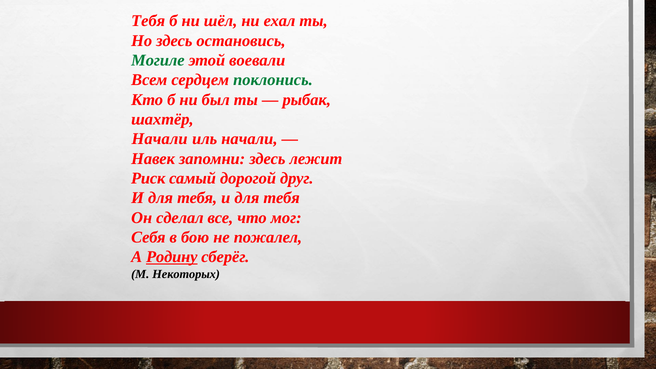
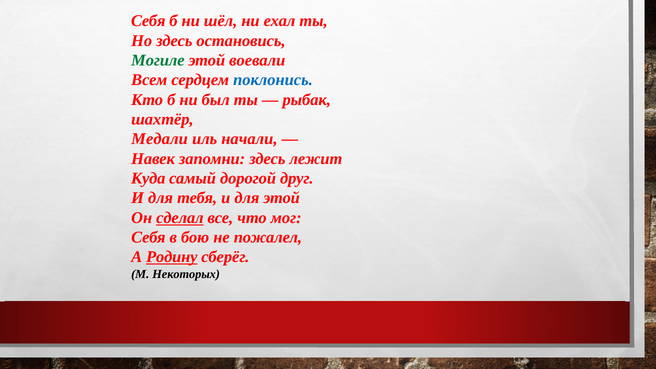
Тебя at (148, 21): Тебя -> Себя
поклонись colour: green -> blue
Начали at (160, 139): Начали -> Медали
Риск: Риск -> Куда
тебя и для тебя: тебя -> этой
сделал underline: none -> present
